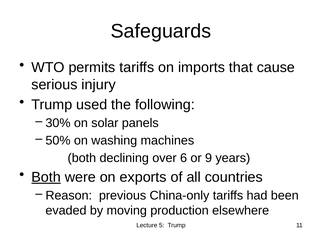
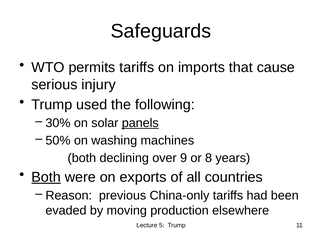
panels underline: none -> present
6: 6 -> 9
9: 9 -> 8
